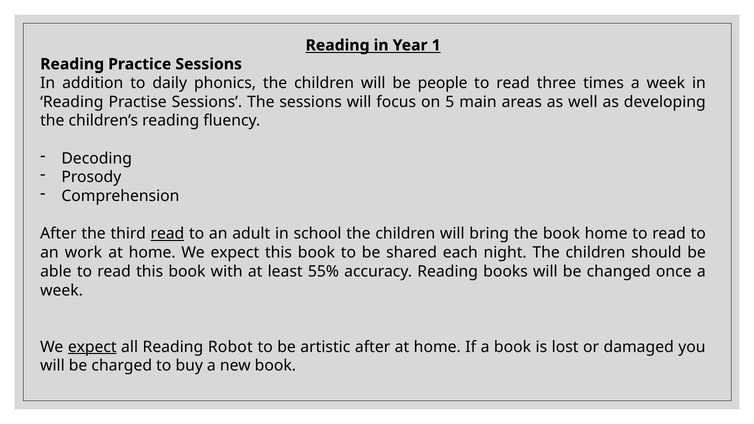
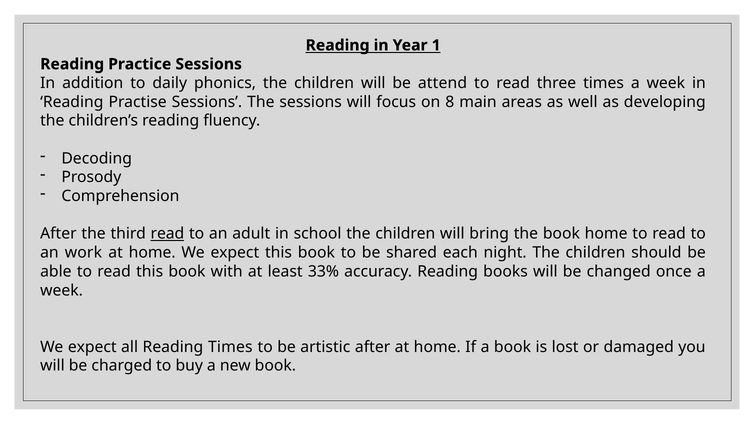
people: people -> attend
5: 5 -> 8
55%: 55% -> 33%
expect at (92, 347) underline: present -> none
Reading Robot: Robot -> Times
